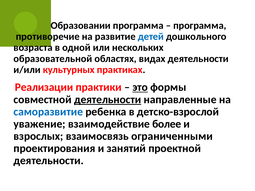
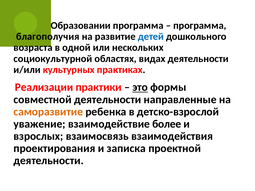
противоречие: противоречие -> благополучия
образовательной: образовательной -> социокультурной
деятельности at (108, 100) underline: present -> none
саморазвитие colour: blue -> orange
ограниченными: ограниченными -> взаимодействия
занятий: занятий -> записка
